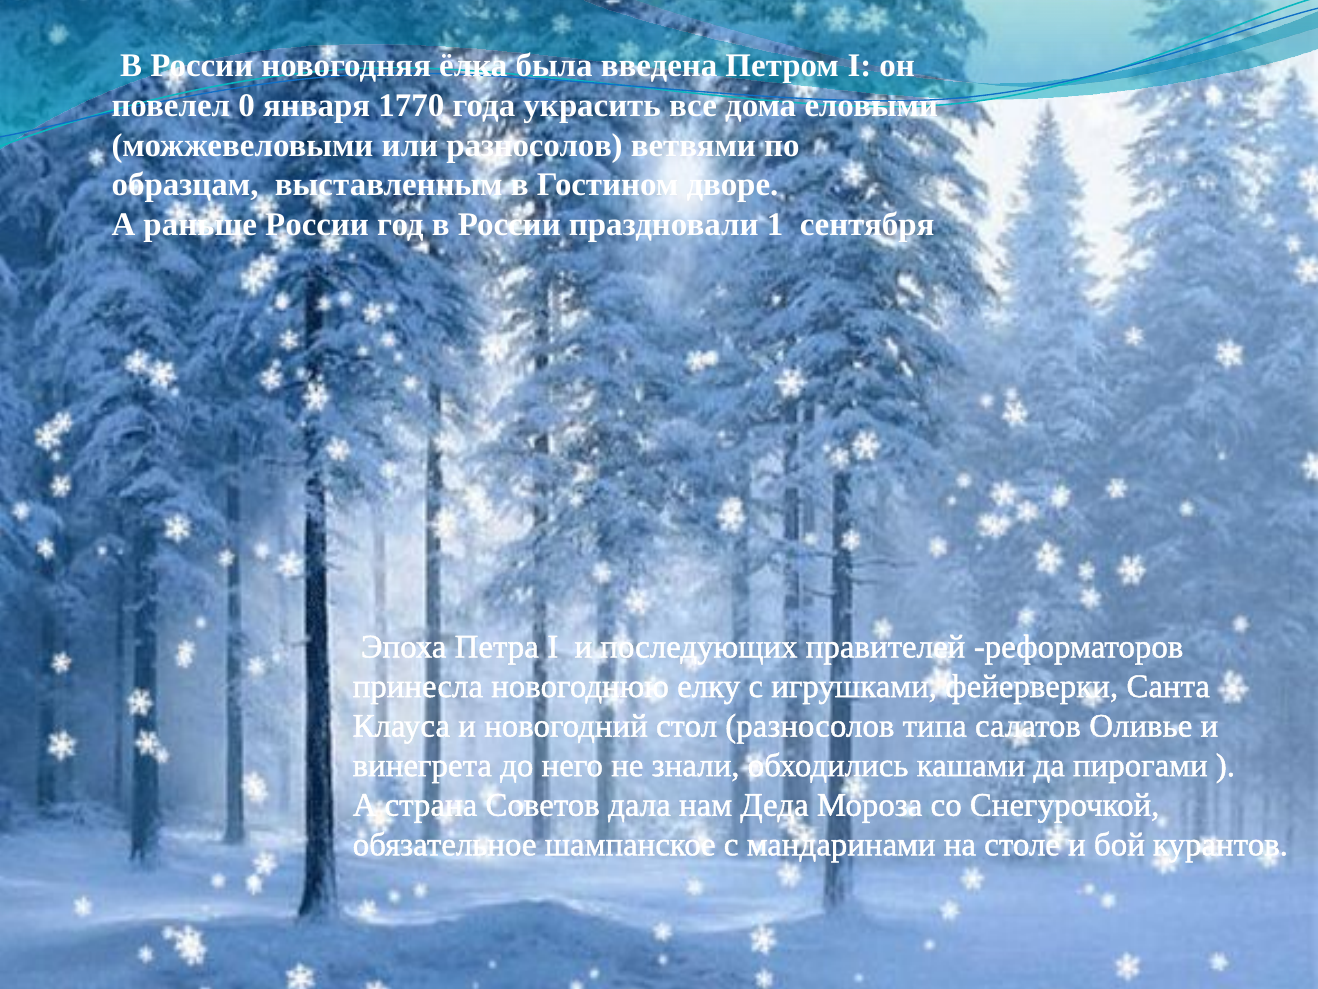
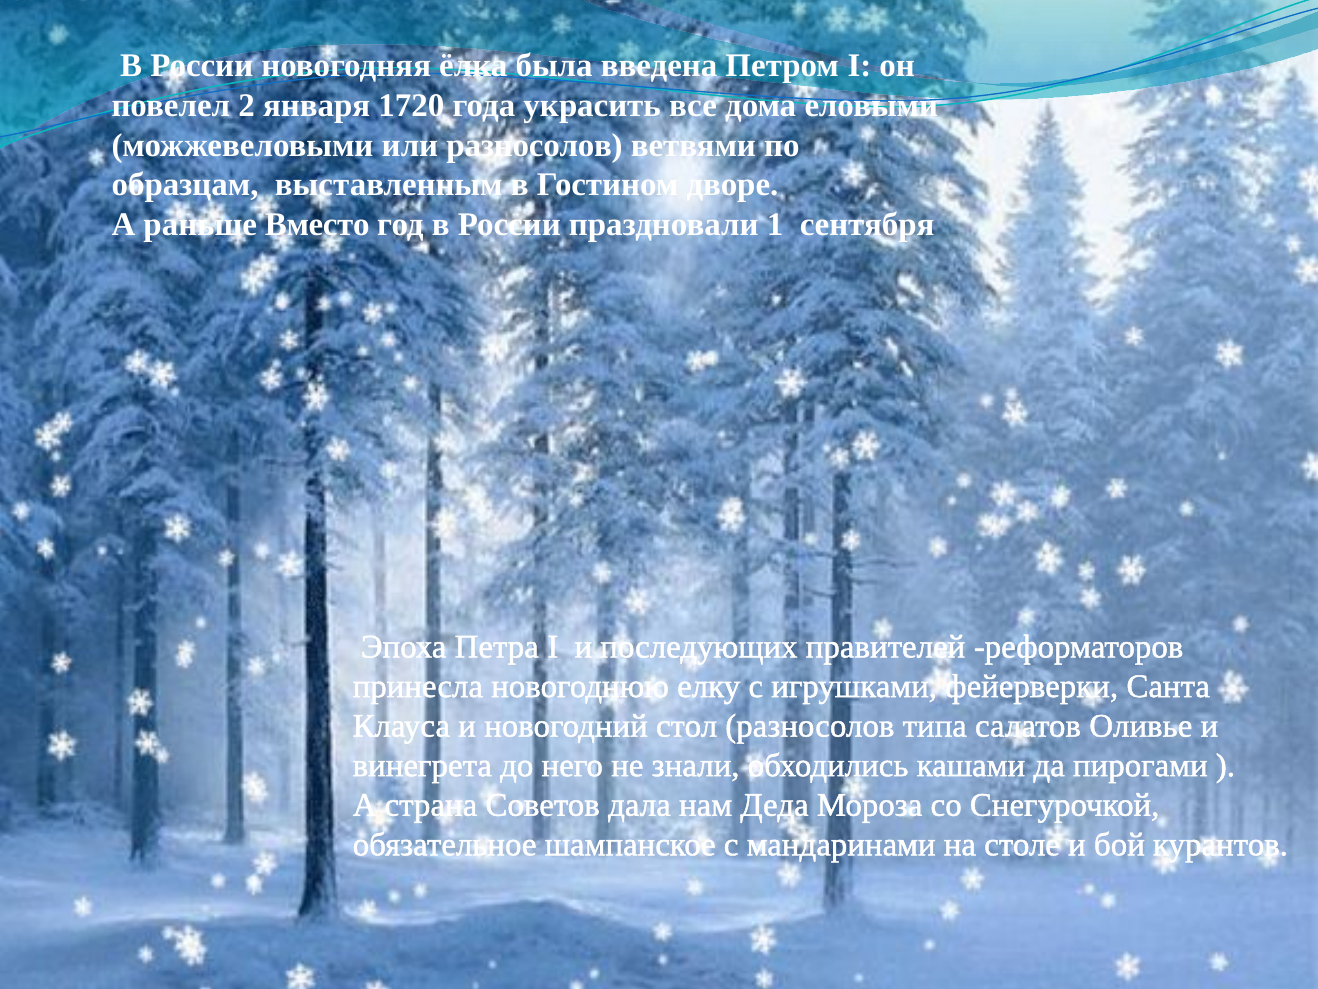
0: 0 -> 2
1770: 1770 -> 1720
раньше России: России -> Вместо
